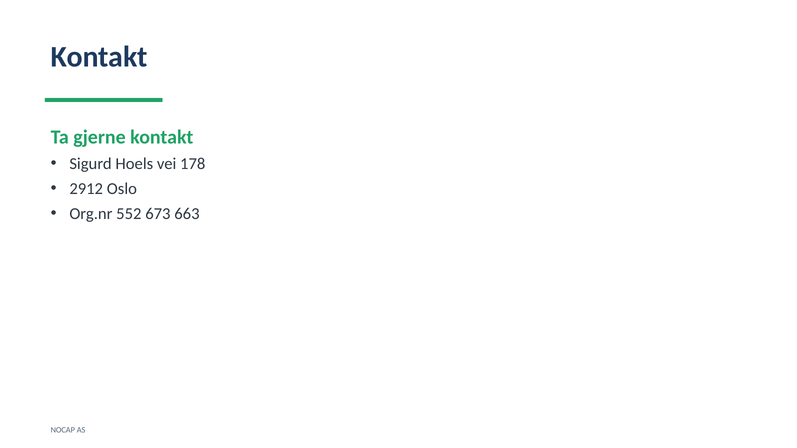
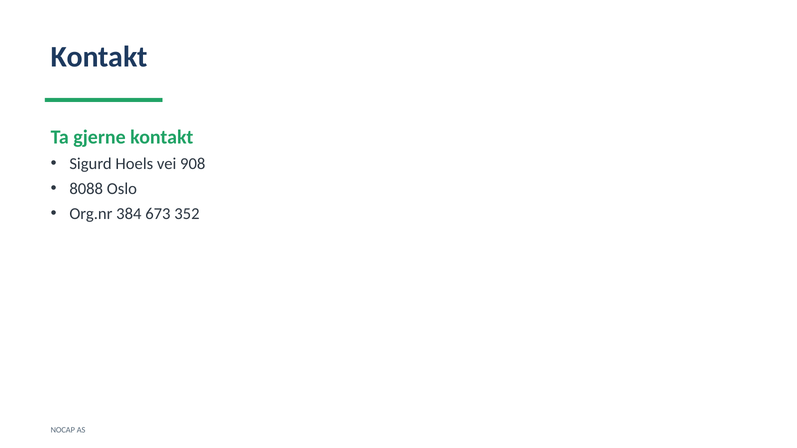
178: 178 -> 908
2912: 2912 -> 8088
552: 552 -> 384
663: 663 -> 352
